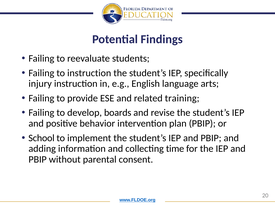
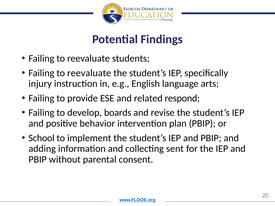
instruction at (89, 73): instruction -> reevaluate
training: training -> respond
time: time -> sent
